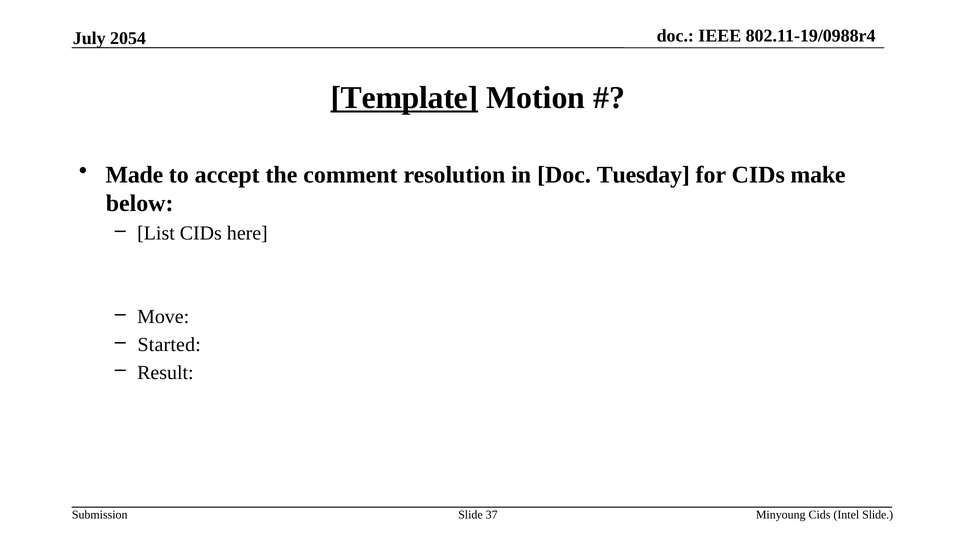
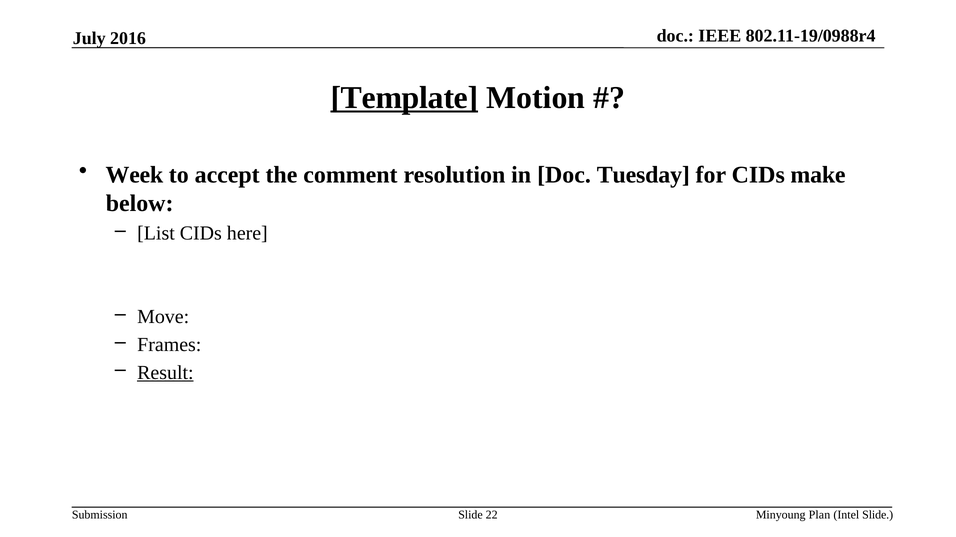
2054: 2054 -> 2016
Made: Made -> Week
Started: Started -> Frames
Result underline: none -> present
37: 37 -> 22
Minyoung Cids: Cids -> Plan
